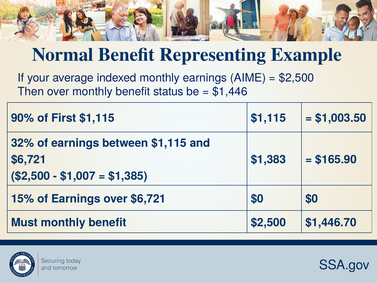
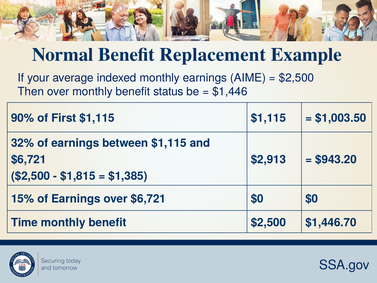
Representing: Representing -> Replacement
$1,383: $1,383 -> $2,913
$165.90: $165.90 -> $943.20
$1,007: $1,007 -> $1,815
Must: Must -> Time
